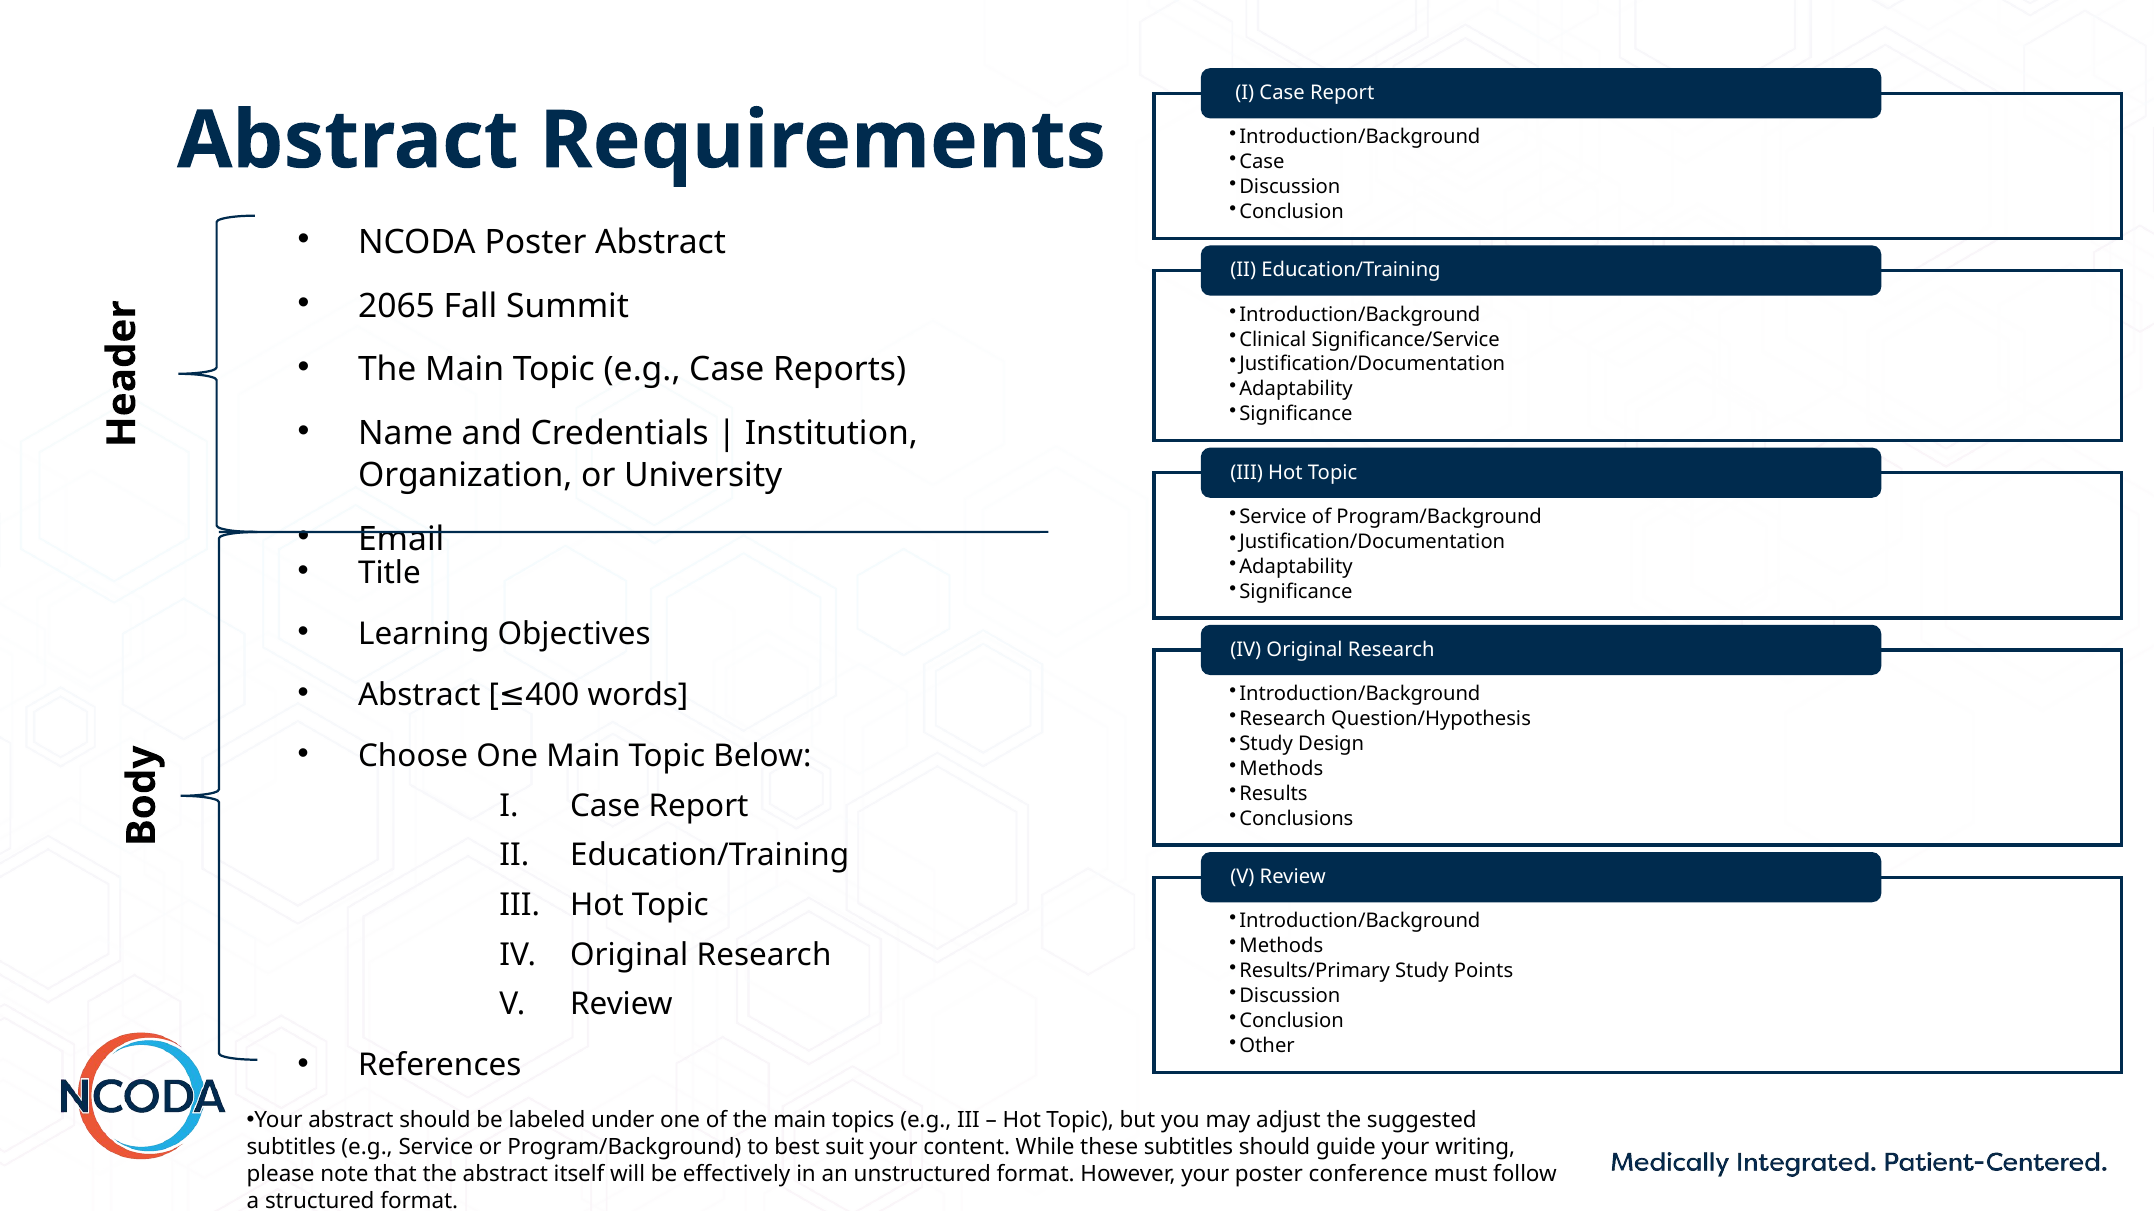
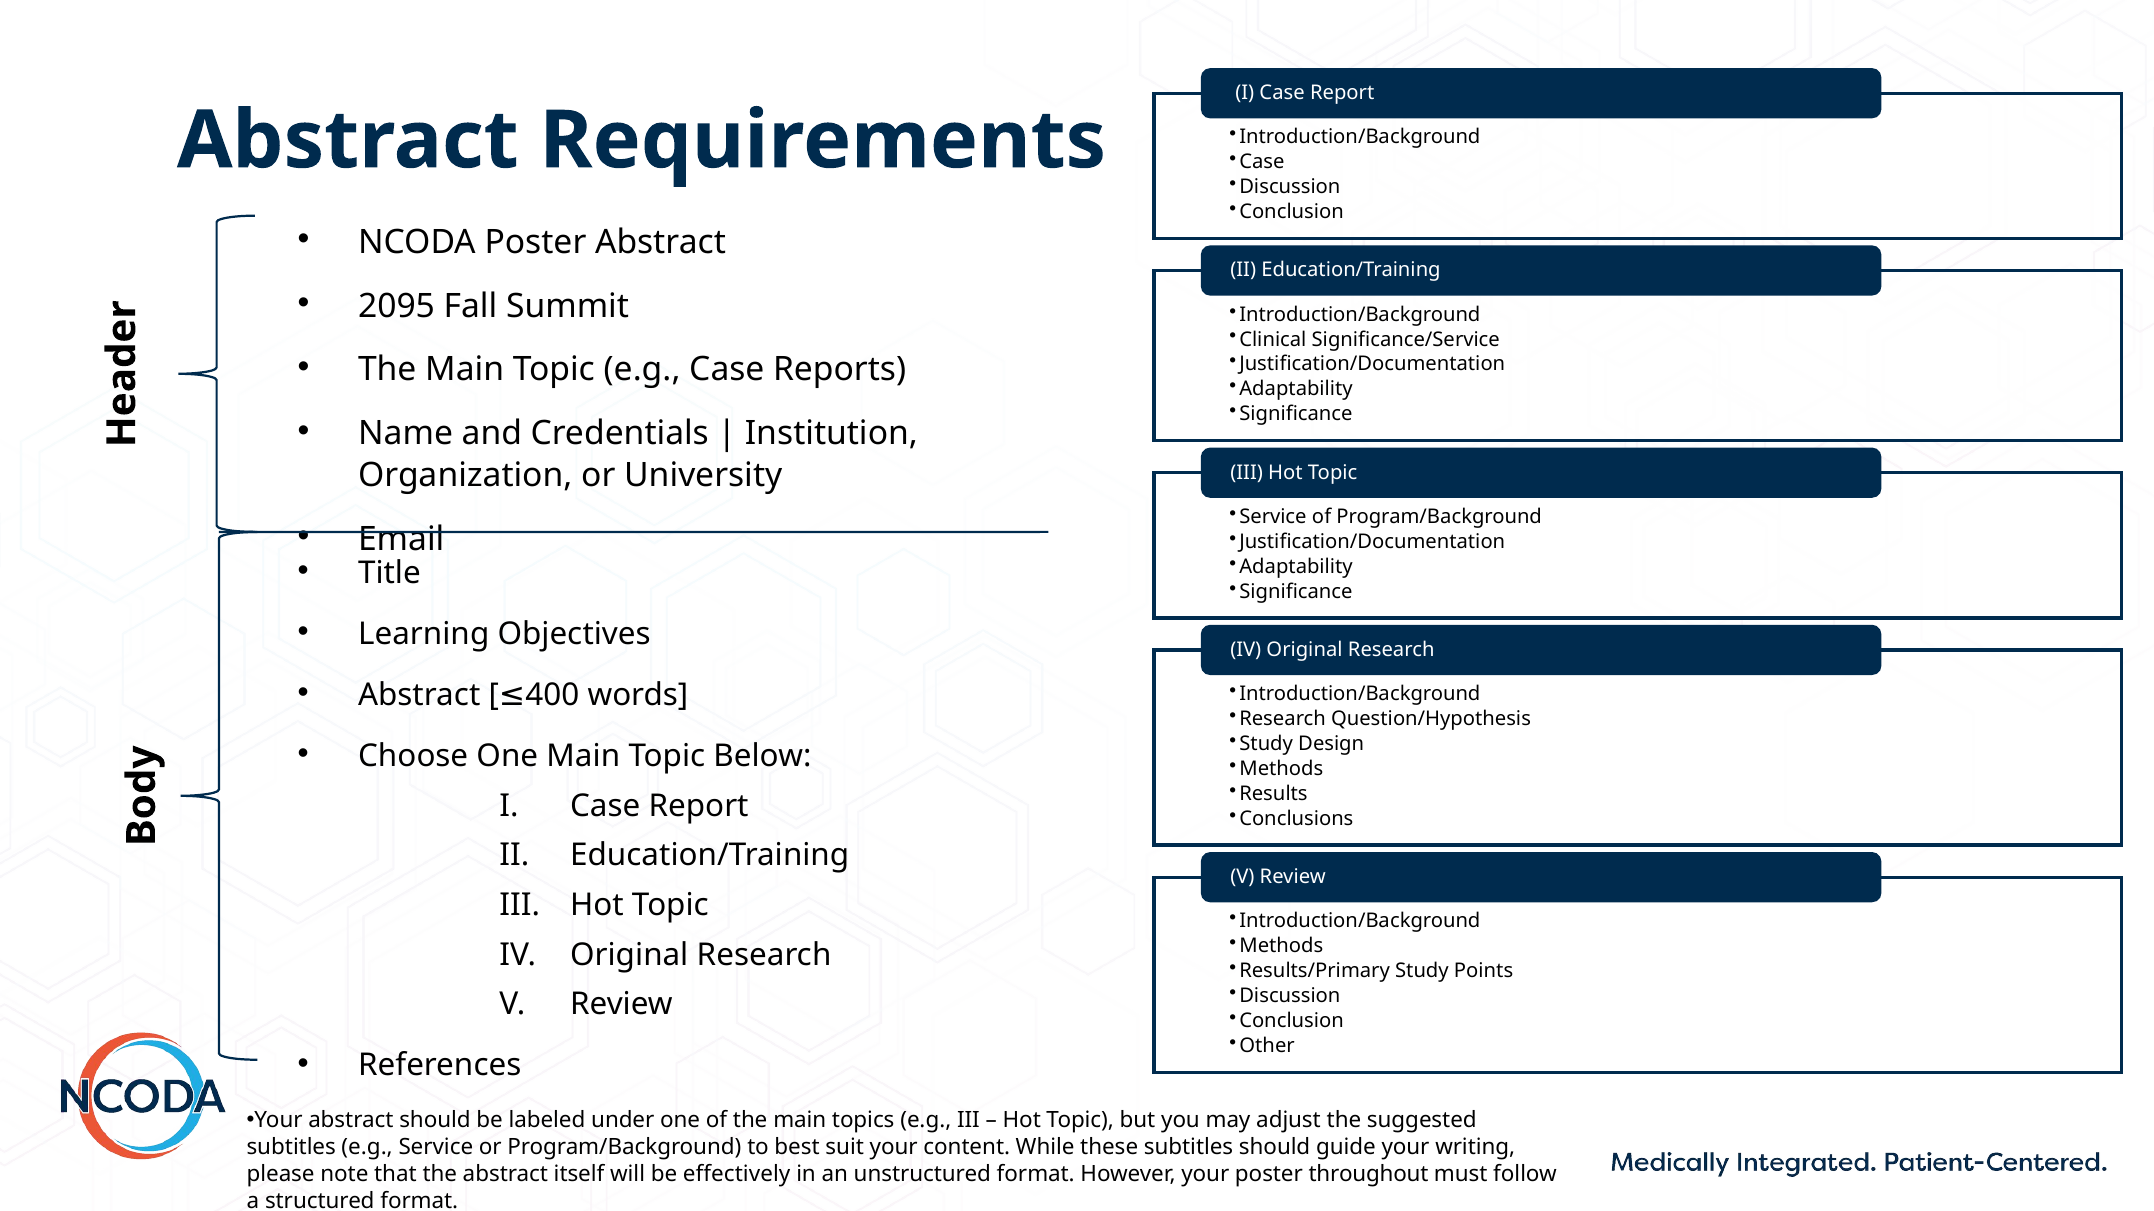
2065: 2065 -> 2095
conference: conference -> throughout
